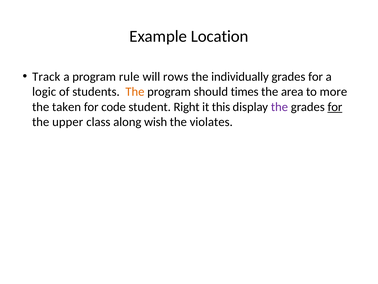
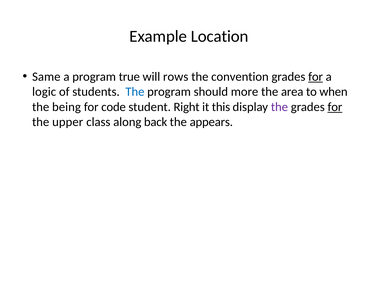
Track: Track -> Same
rule: rule -> true
individually: individually -> convention
for at (316, 76) underline: none -> present
The at (135, 92) colour: orange -> blue
times: times -> more
more: more -> when
taken: taken -> being
wish: wish -> back
violates: violates -> appears
